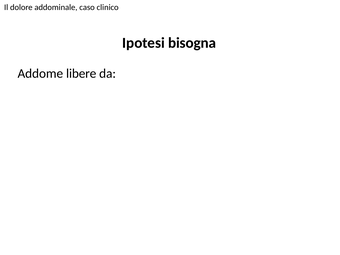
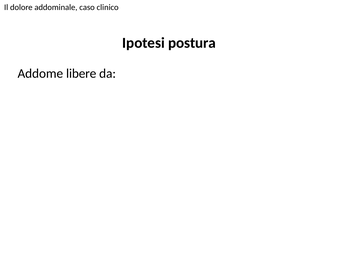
bisogna: bisogna -> postura
